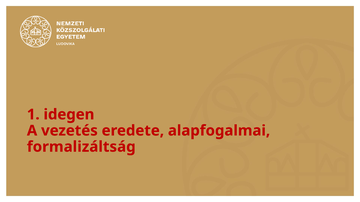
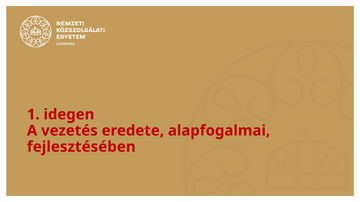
formalizáltság: formalizáltság -> fejlesztésében
